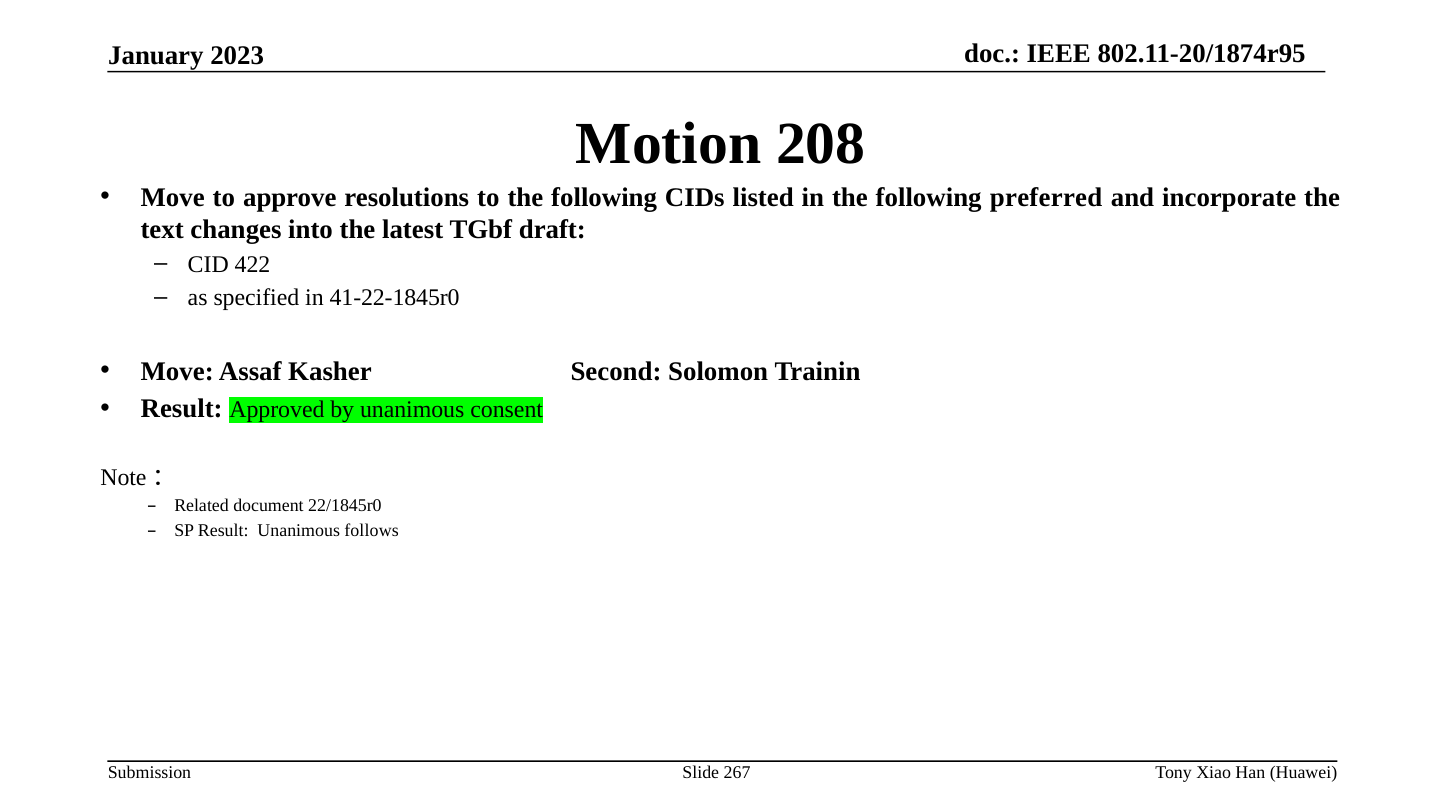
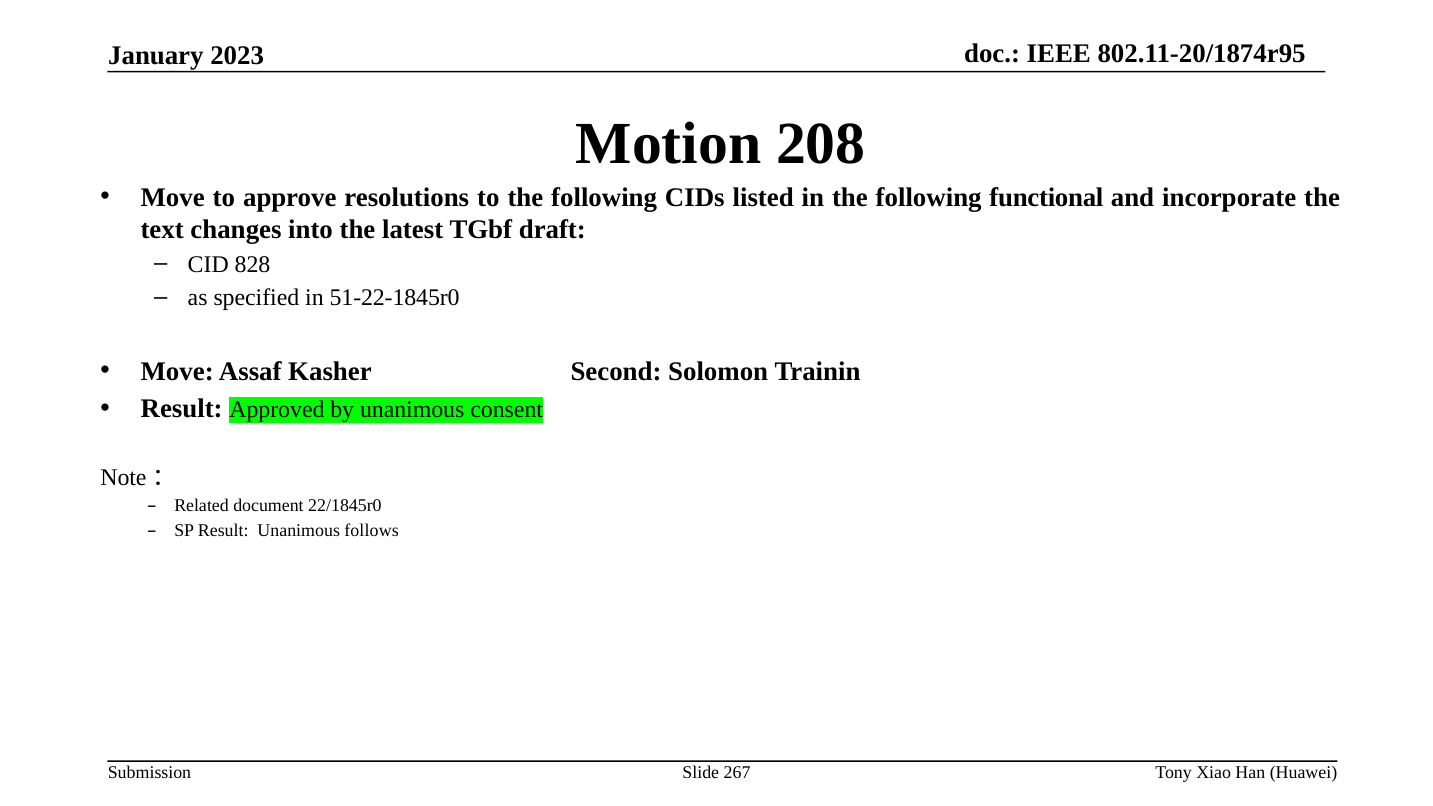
preferred: preferred -> functional
422: 422 -> 828
41-22-1845r0: 41-22-1845r0 -> 51-22-1845r0
